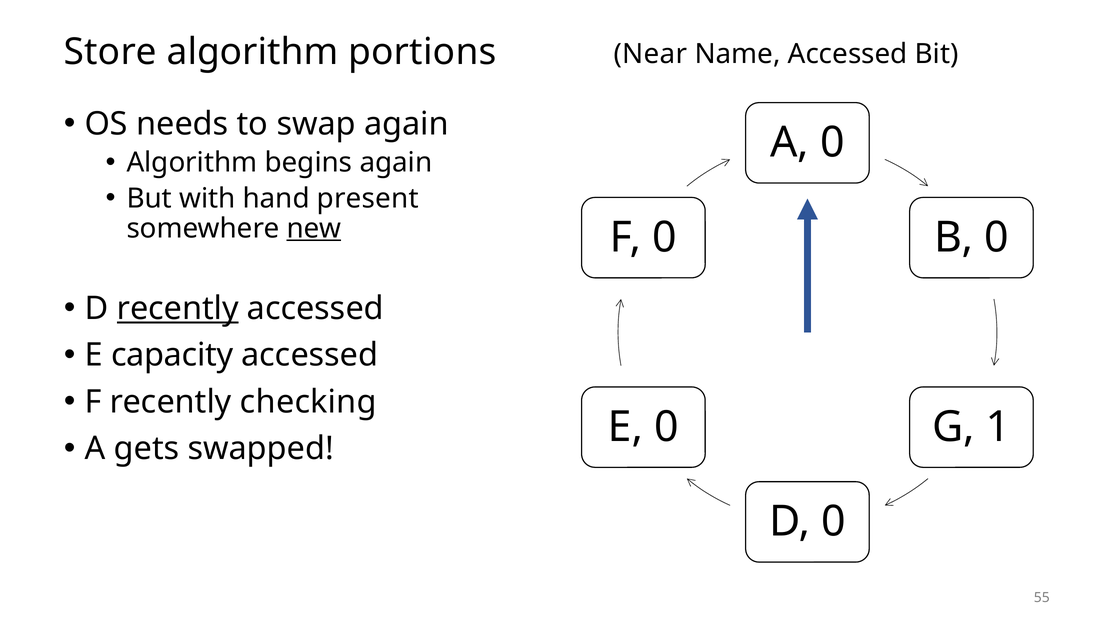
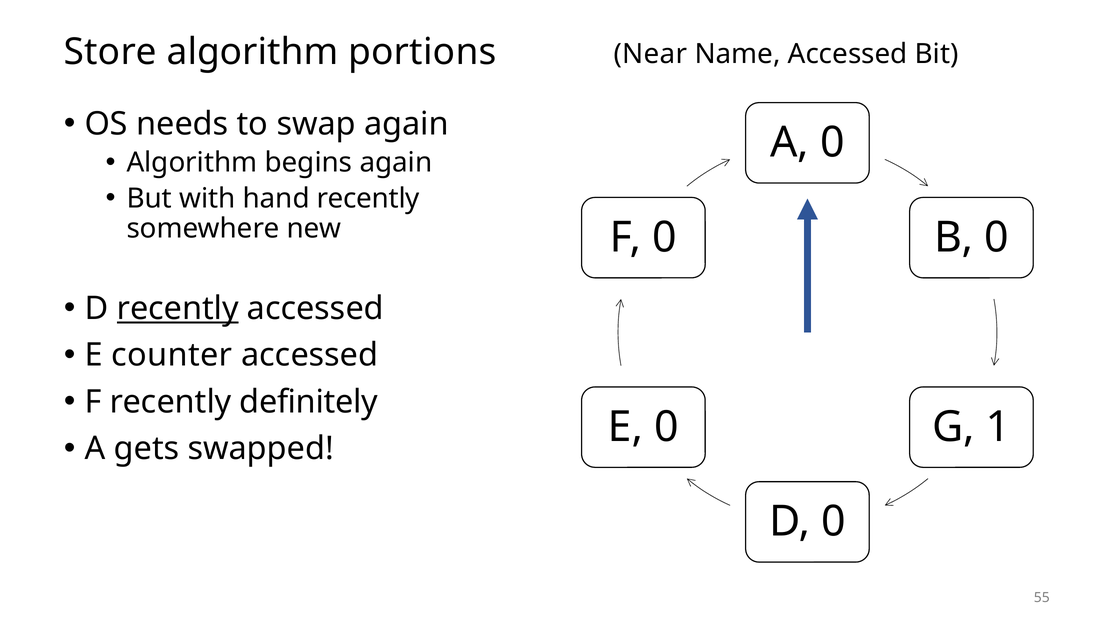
hand present: present -> recently
new underline: present -> none
capacity: capacity -> counter
checking: checking -> definitely
